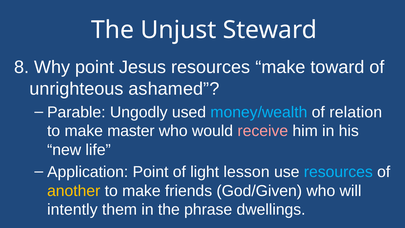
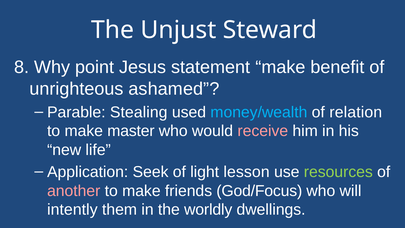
Jesus resources: resources -> statement
toward: toward -> benefit
Ungodly: Ungodly -> Stealing
Application Point: Point -> Seek
resources at (338, 172) colour: light blue -> light green
another colour: yellow -> pink
God/Given: God/Given -> God/Focus
phrase: phrase -> worldly
